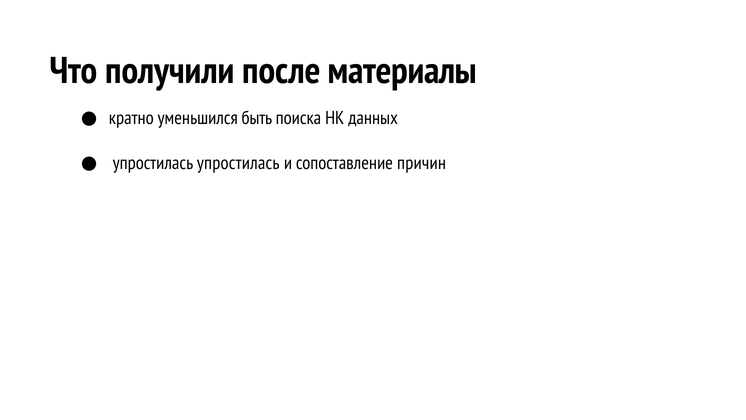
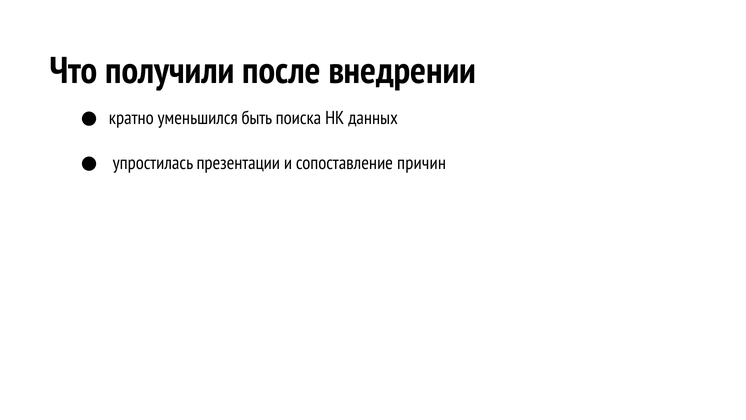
материалы: материалы -> внедрении
упростилась упростилась: упростилась -> презентации
